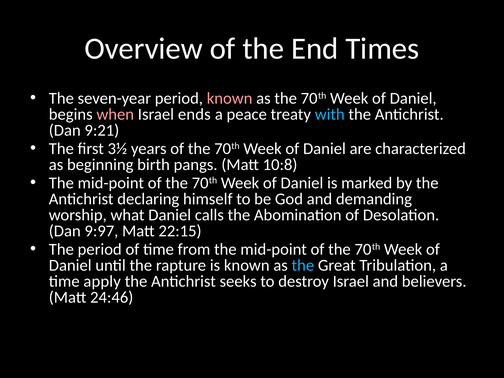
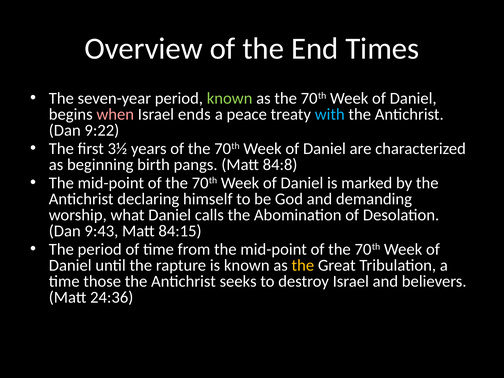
known at (230, 98) colour: pink -> light green
9:21: 9:21 -> 9:22
10:8: 10:8 -> 84:8
9:97: 9:97 -> 9:43
22:15: 22:15 -> 84:15
the at (303, 265) colour: light blue -> yellow
apply: apply -> those
24:46: 24:46 -> 24:36
